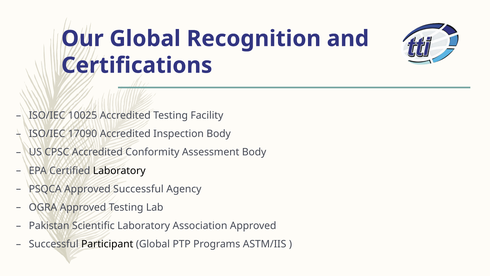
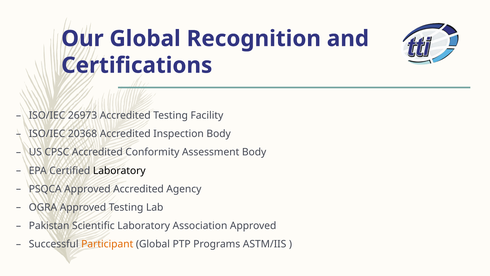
10025: 10025 -> 26973
17090: 17090 -> 20368
Approved Successful: Successful -> Accredited
Participant colour: black -> orange
